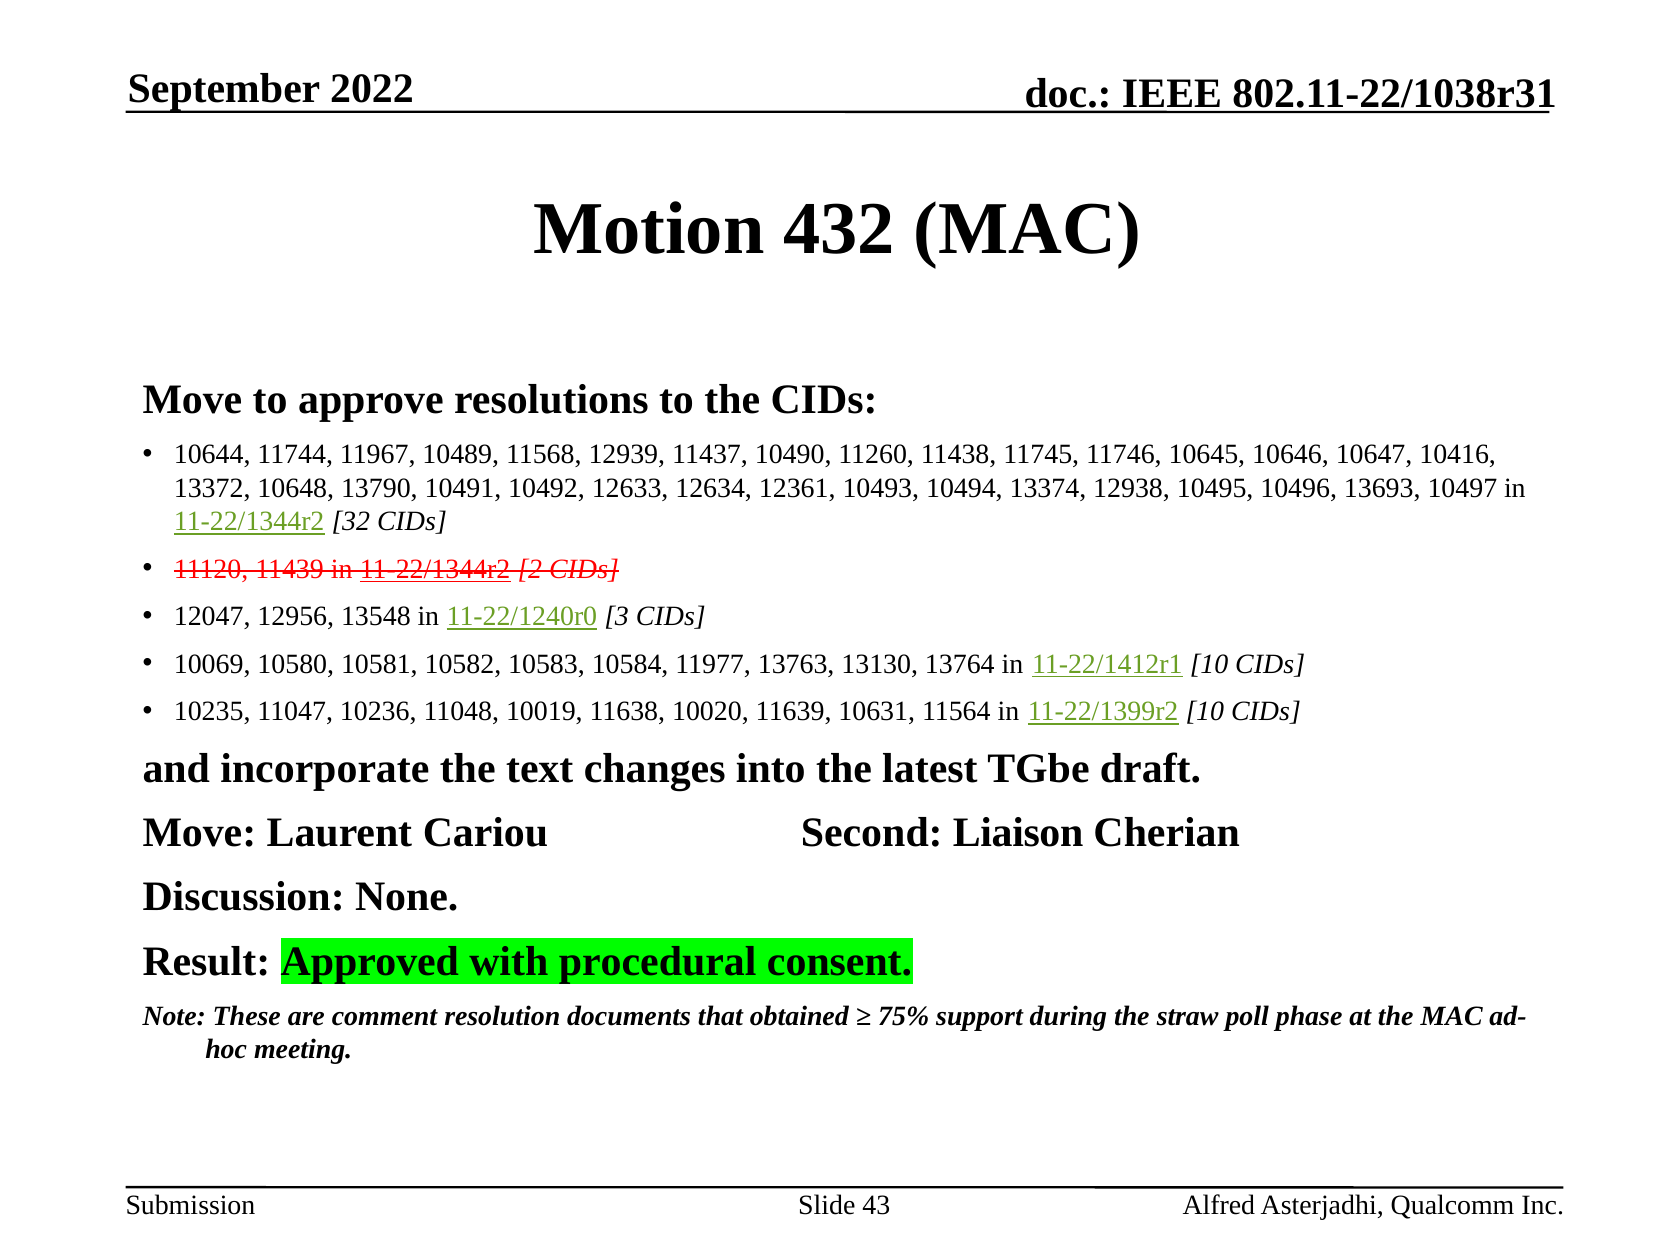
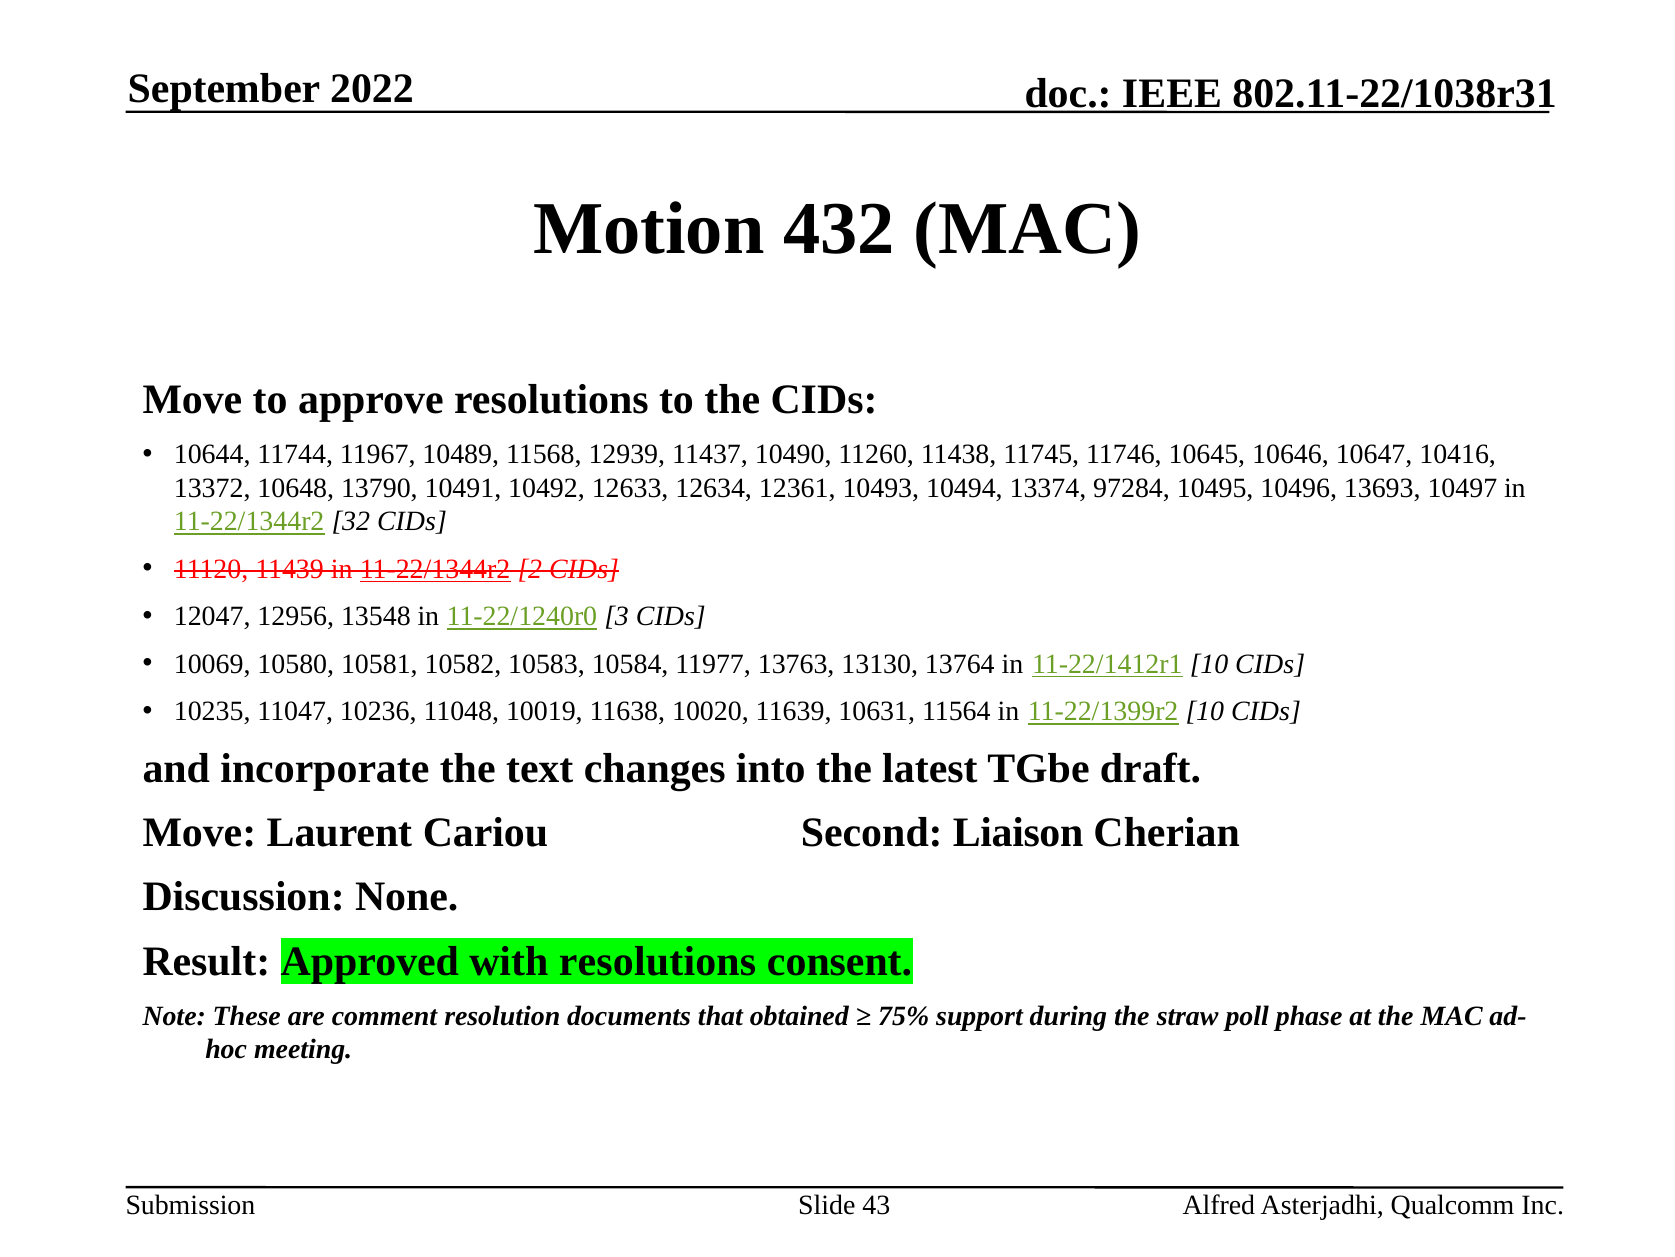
12938: 12938 -> 97284
with procedural: procedural -> resolutions
